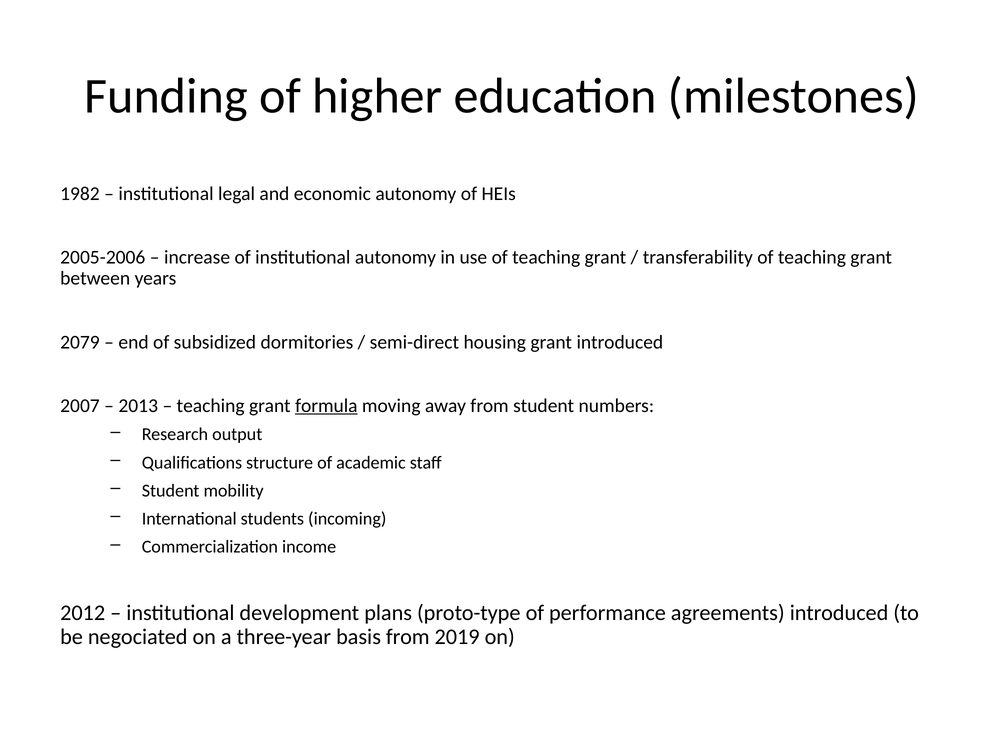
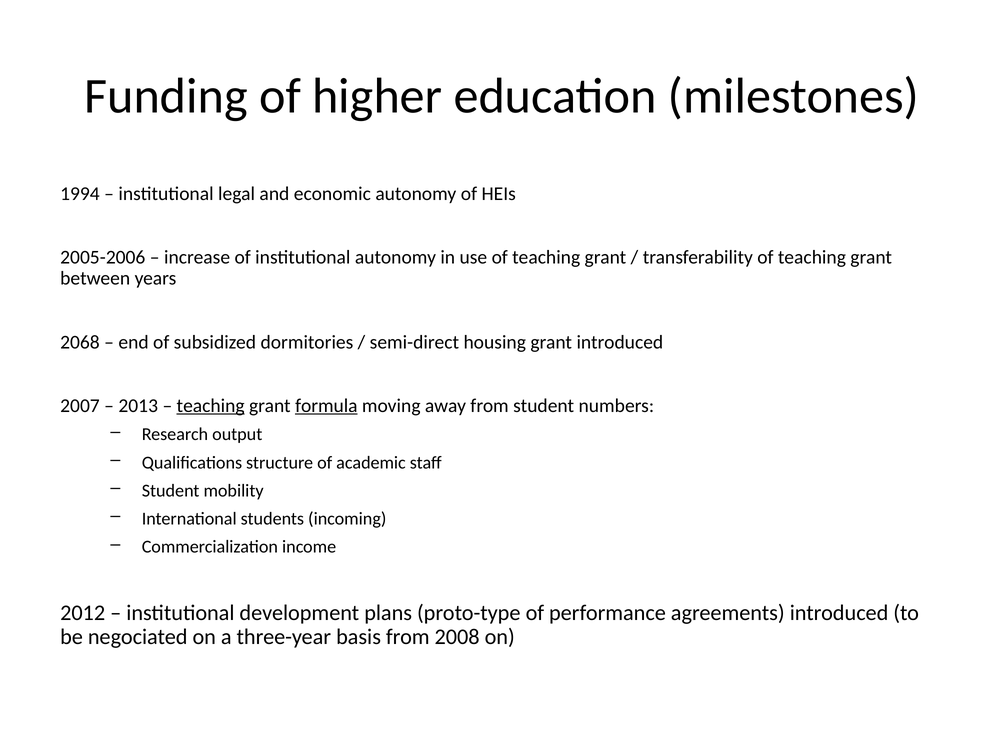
1982: 1982 -> 1994
2079: 2079 -> 2068
teaching at (211, 406) underline: none -> present
2019: 2019 -> 2008
